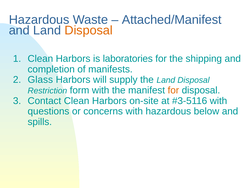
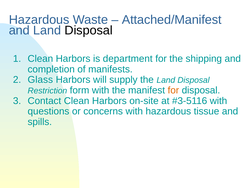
Disposal at (89, 30) colour: orange -> black
laboratories: laboratories -> department
below: below -> tissue
